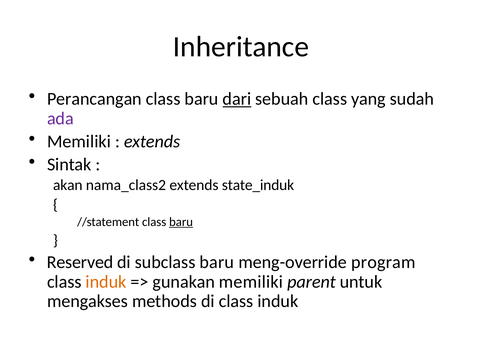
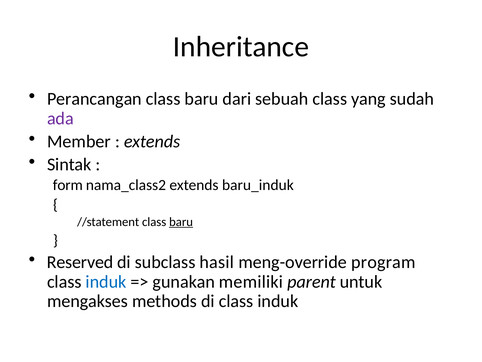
dari underline: present -> none
Memiliki at (79, 141): Memiliki -> Member
akan: akan -> form
state_induk: state_induk -> baru_induk
subclass baru: baru -> hasil
induk at (106, 281) colour: orange -> blue
